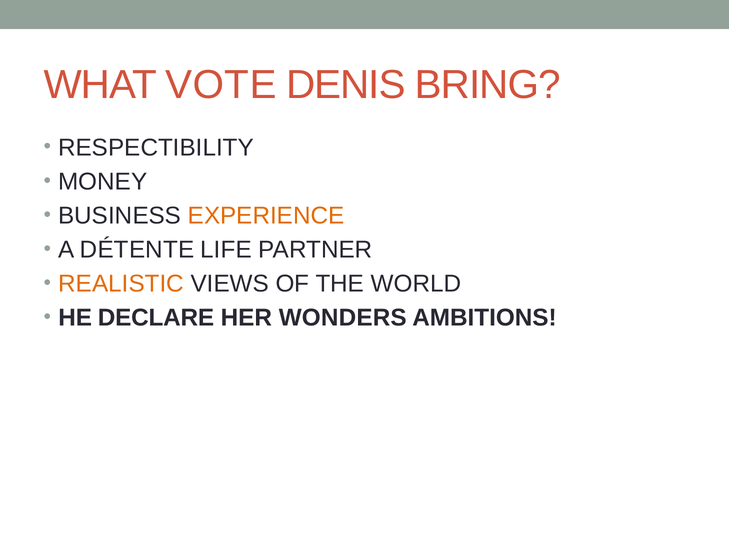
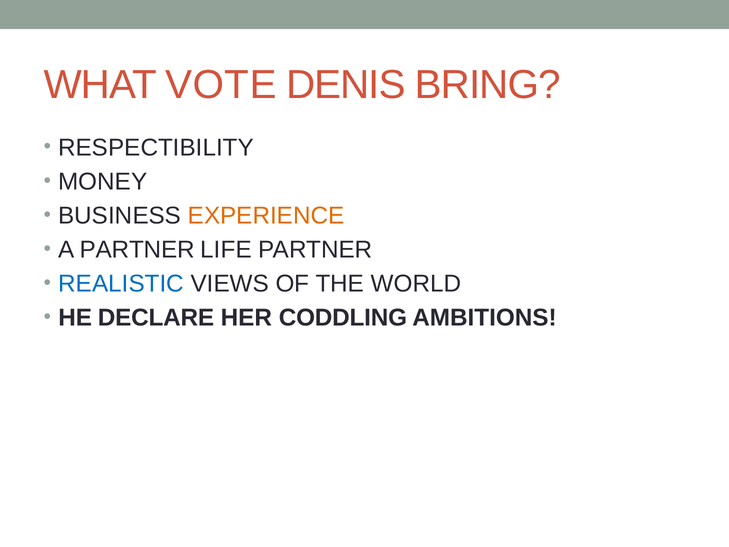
A DÉTENTE: DÉTENTE -> PARTNER
REALISTIC colour: orange -> blue
WONDERS: WONDERS -> CODDLING
